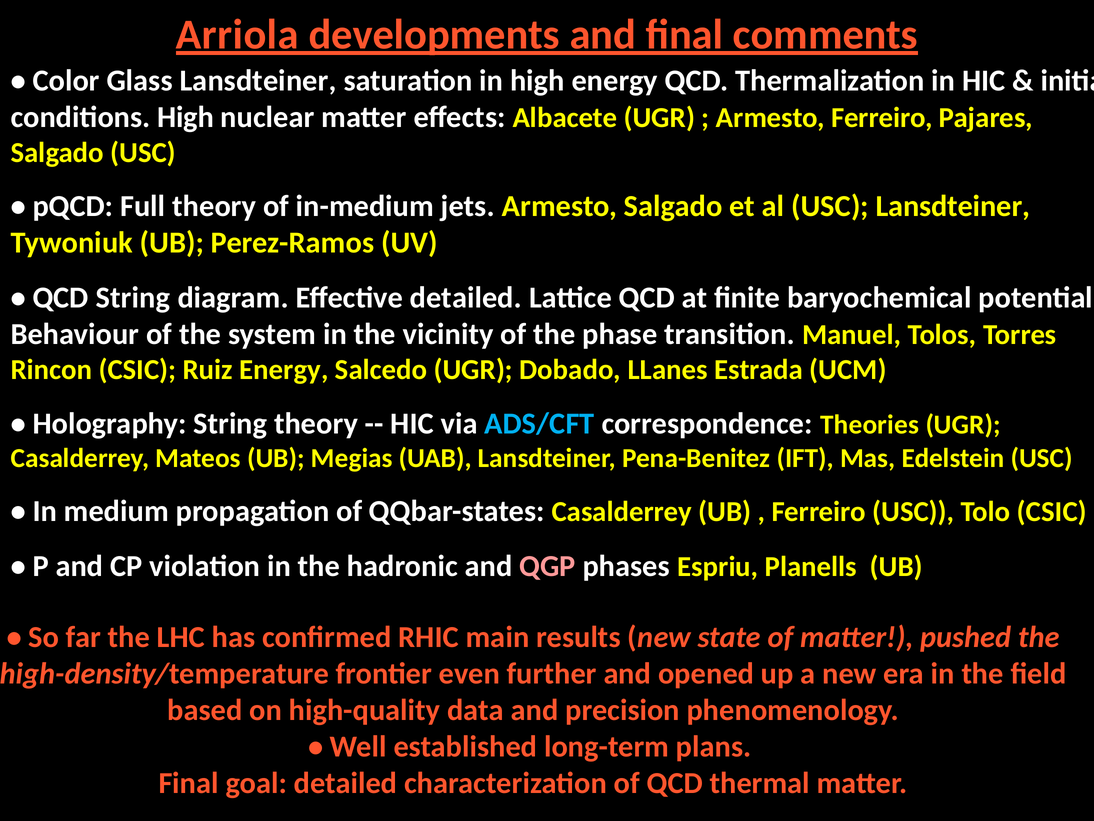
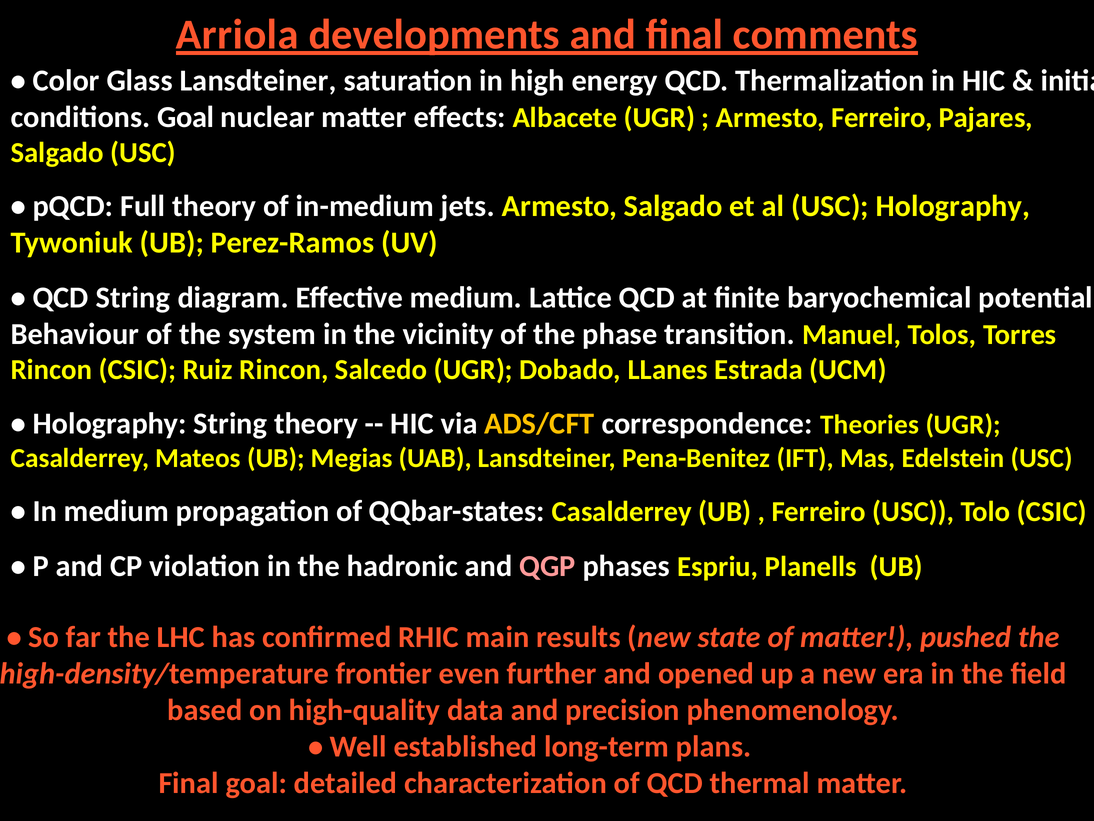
conditions High: High -> Goal
USC Lansdteiner: Lansdteiner -> Holography
Effective detailed: detailed -> medium
Ruiz Energy: Energy -> Rincon
ADS/CFT colour: light blue -> yellow
